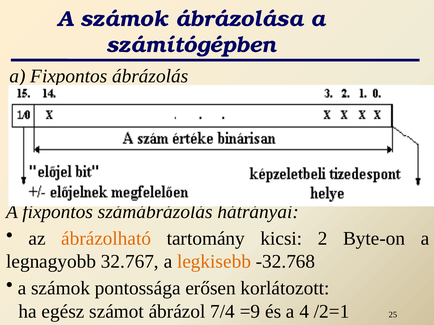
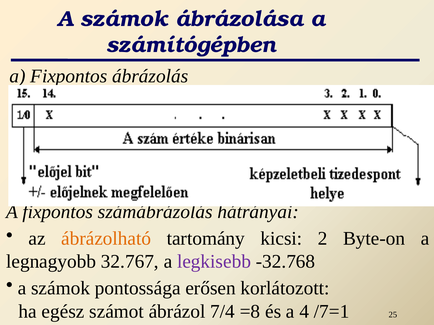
legkisebb colour: orange -> purple
=9: =9 -> =8
/2=1: /2=1 -> /7=1
